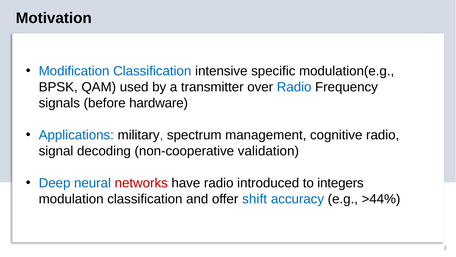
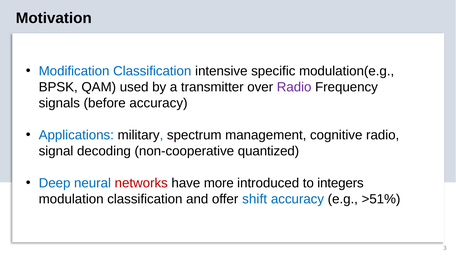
Radio at (294, 87) colour: blue -> purple
before hardware: hardware -> accuracy
validation: validation -> quantized
have radio: radio -> more
>44%: >44% -> >51%
